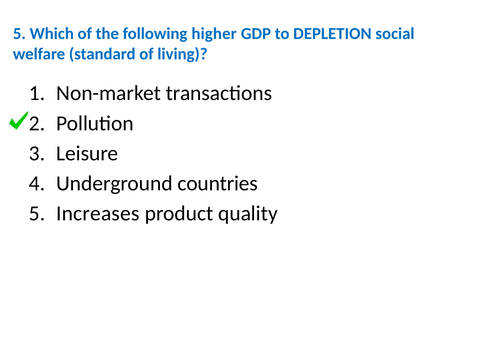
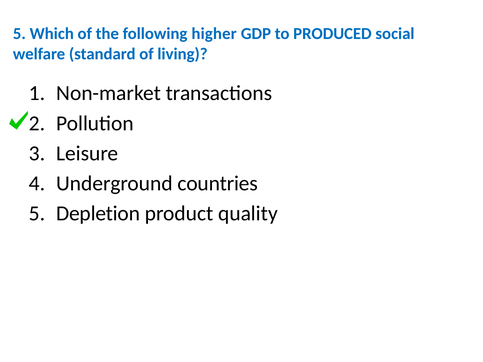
DEPLETION: DEPLETION -> PRODUCED
Increases: Increases -> Depletion
